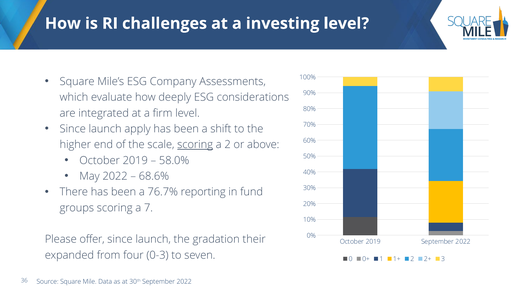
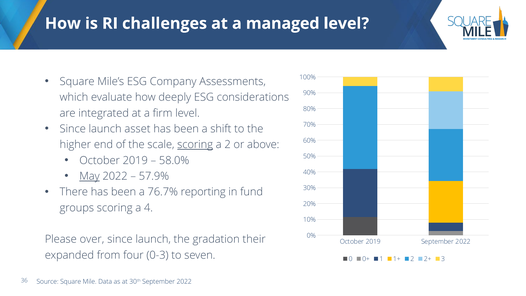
investing: investing -> managed
apply: apply -> asset
May underline: none -> present
68.6%: 68.6% -> 57.9%
7: 7 -> 4
offer: offer -> over
